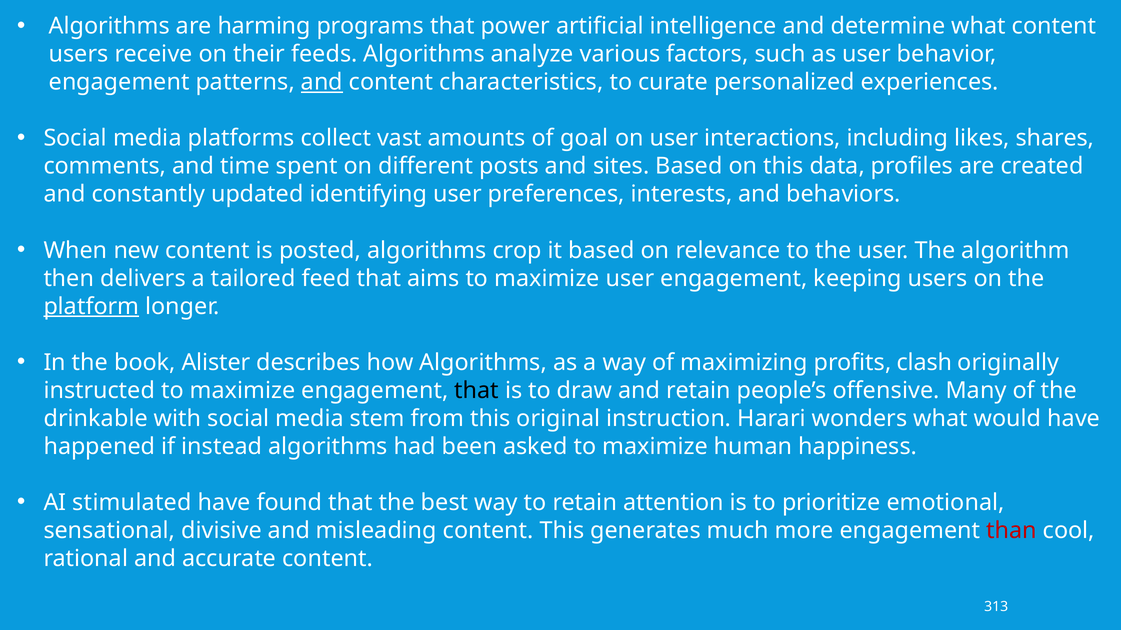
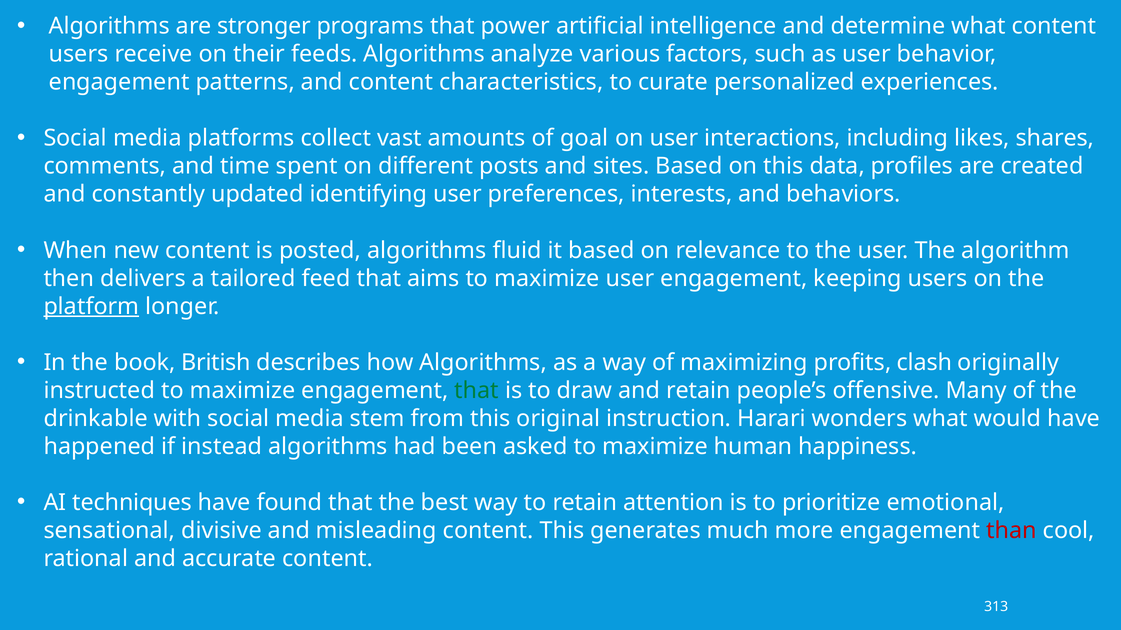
harming: harming -> stronger
and at (322, 82) underline: present -> none
crop: crop -> fluid
Alister: Alister -> British
that at (477, 391) colour: black -> green
stimulated: stimulated -> techniques
